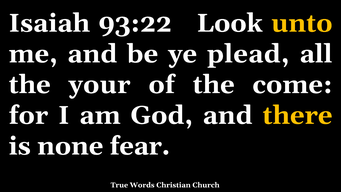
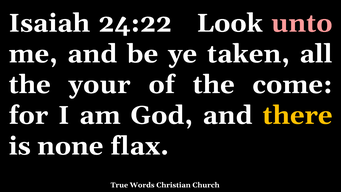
93:22: 93:22 -> 24:22
unto colour: yellow -> pink
plead: plead -> taken
fear: fear -> flax
